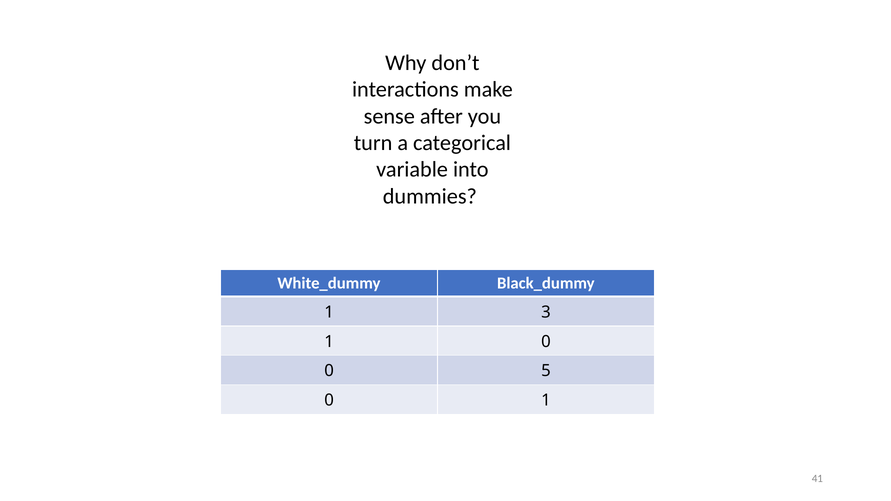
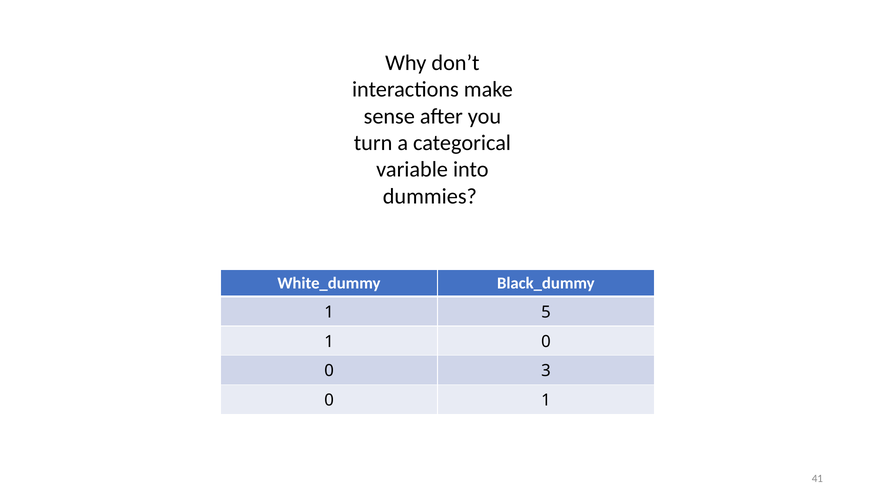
3: 3 -> 5
5: 5 -> 3
